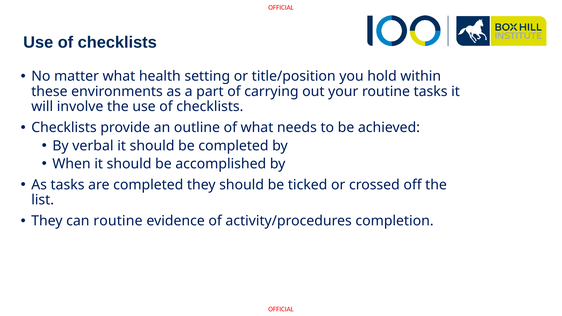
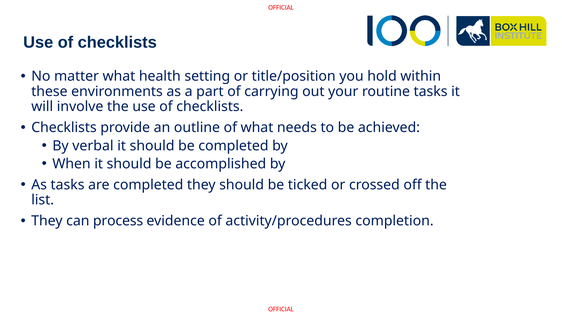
can routine: routine -> process
